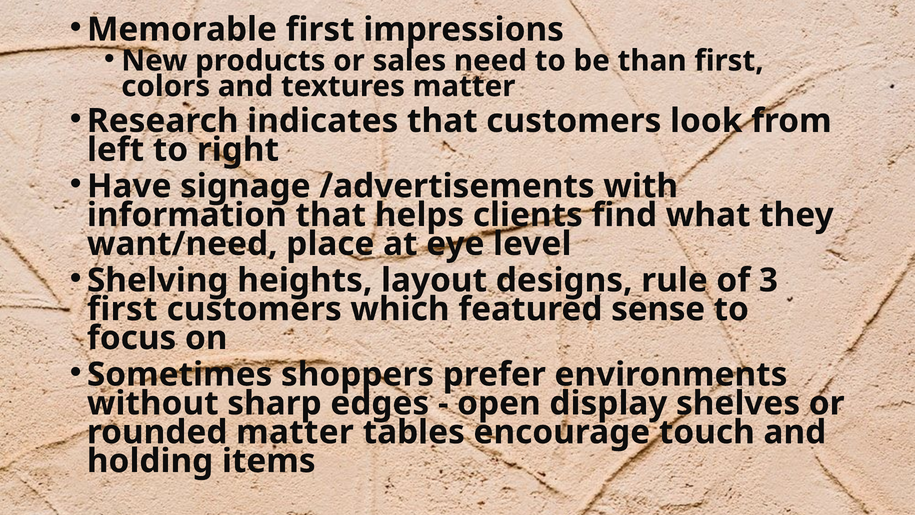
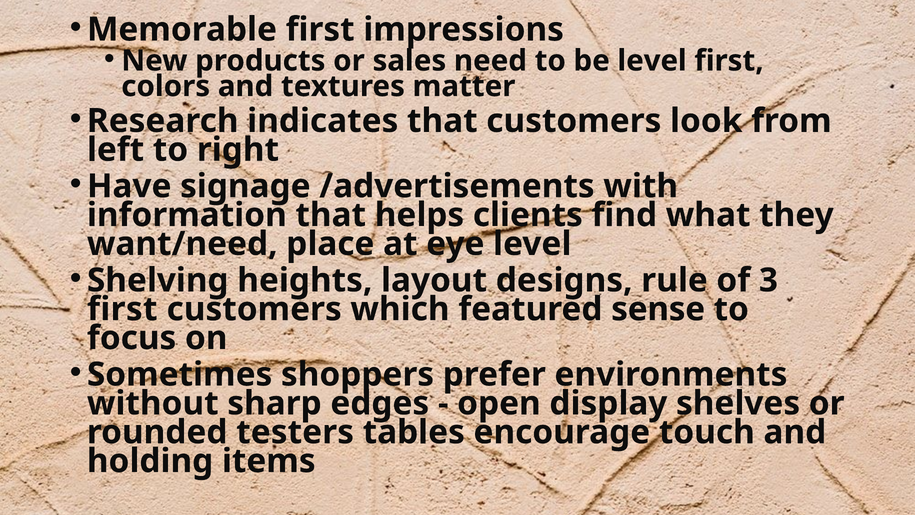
be than: than -> level
rounded matter: matter -> testers
